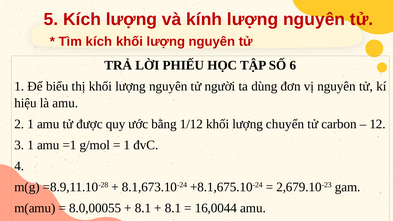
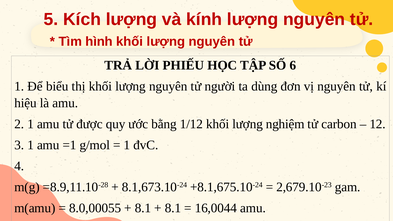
Tìm kích: kích -> hình
chuyển: chuyển -> nghiệm
